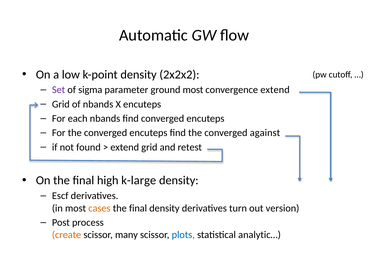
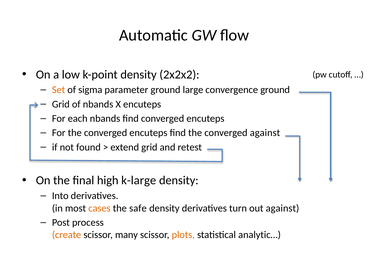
Set colour: purple -> orange
ground most: most -> large
convergence extend: extend -> ground
Escf: Escf -> Into
final at (138, 208): final -> safe
out version: version -> against
plots colour: blue -> orange
